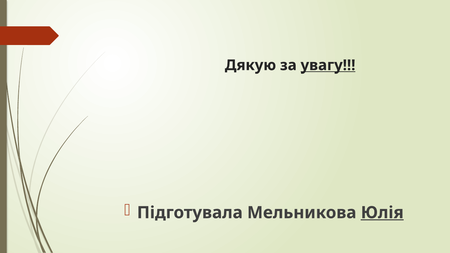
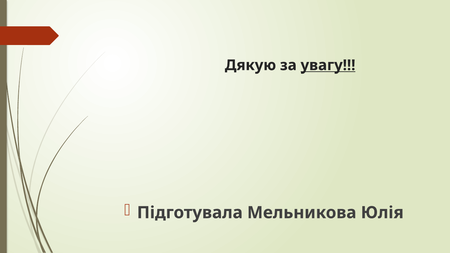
Юлія underline: present -> none
